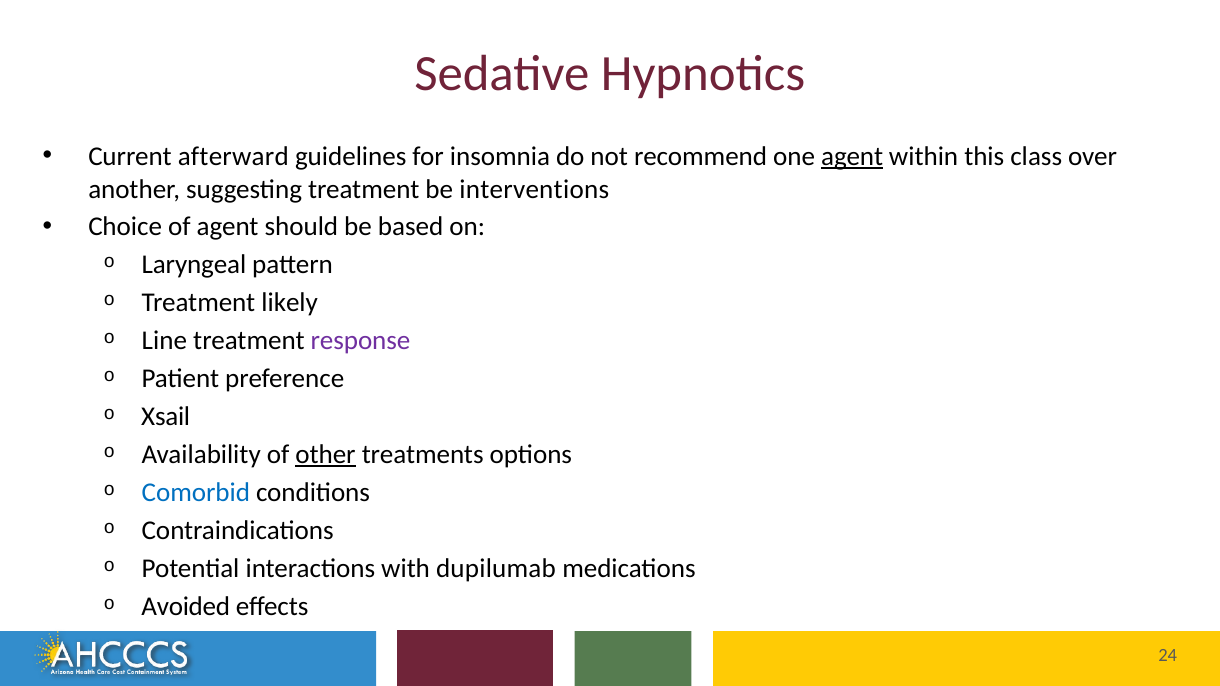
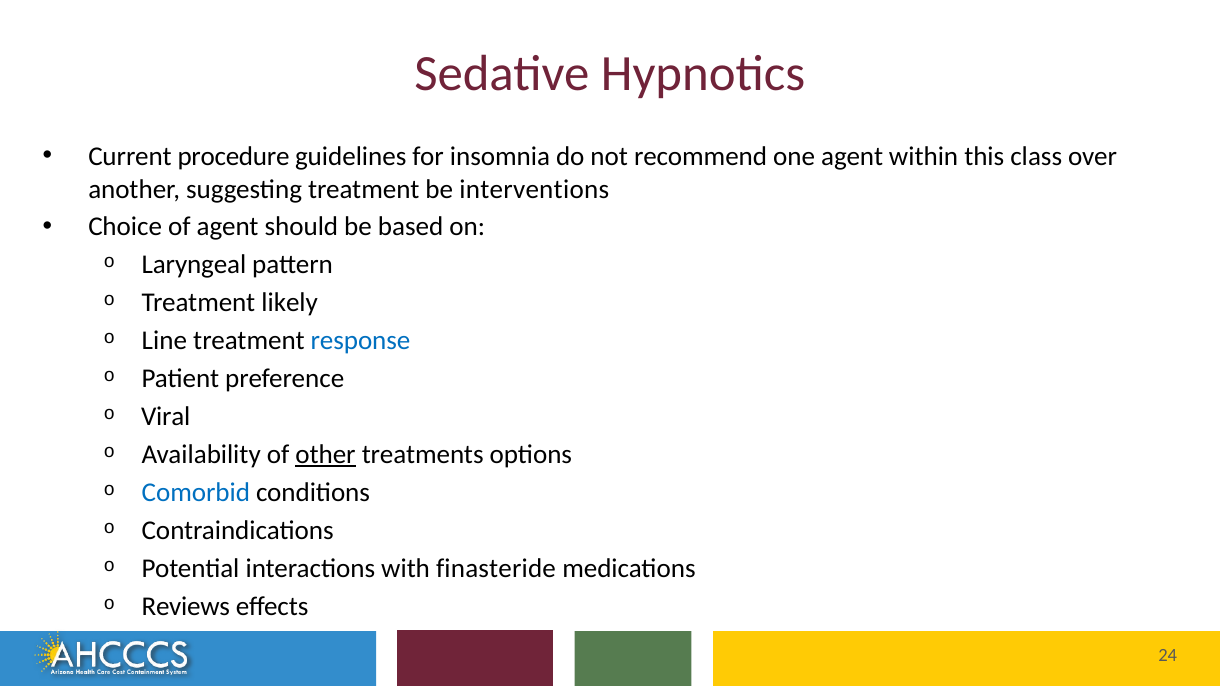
afterward: afterward -> procedure
agent at (852, 157) underline: present -> none
response colour: purple -> blue
Xsail: Xsail -> Viral
dupilumab: dupilumab -> finasteride
Avoided: Avoided -> Reviews
